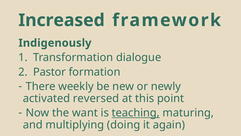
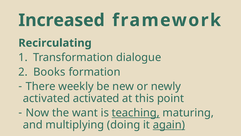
Indigenously: Indigenously -> Recirculating
Pastor: Pastor -> Books
activated reversed: reversed -> activated
again underline: none -> present
